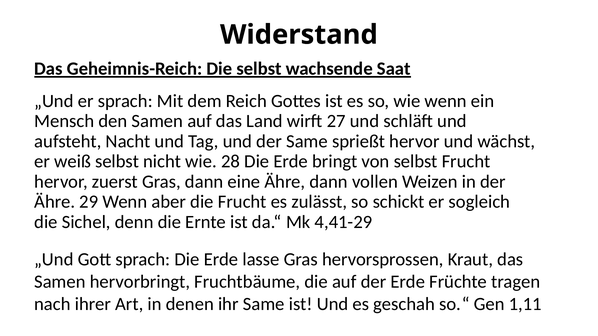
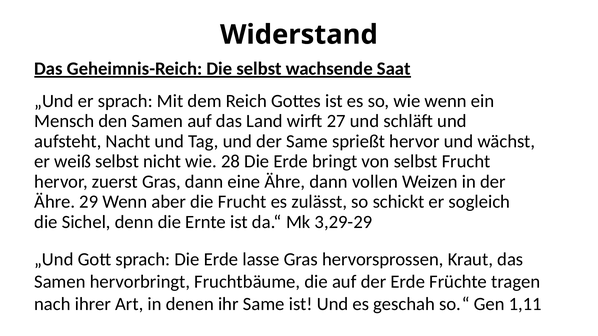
4,41-29: 4,41-29 -> 3,29-29
